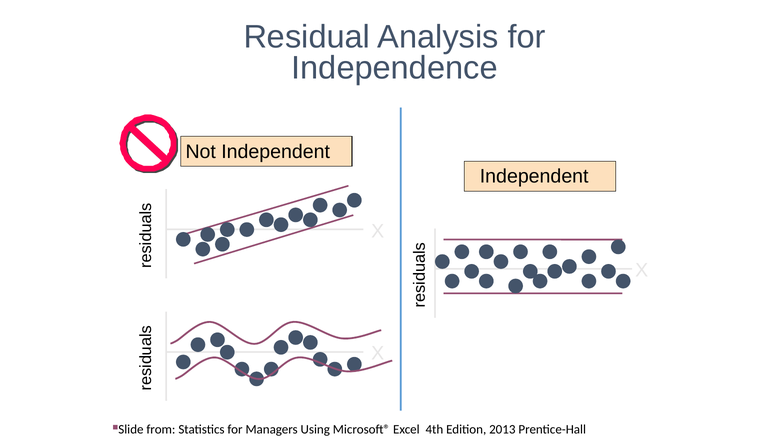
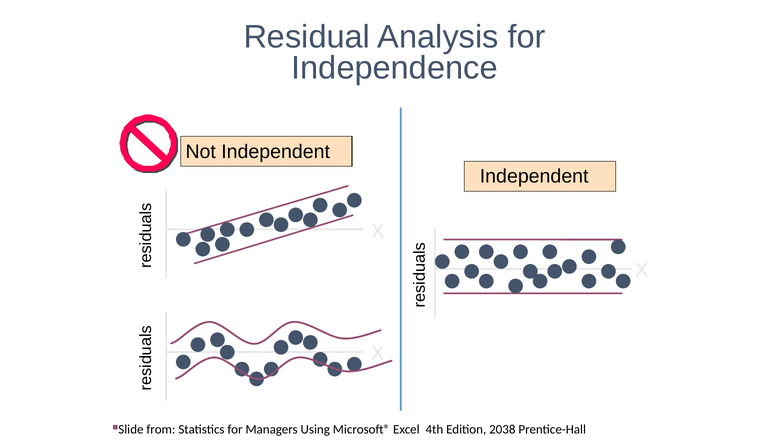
2013: 2013 -> 2038
